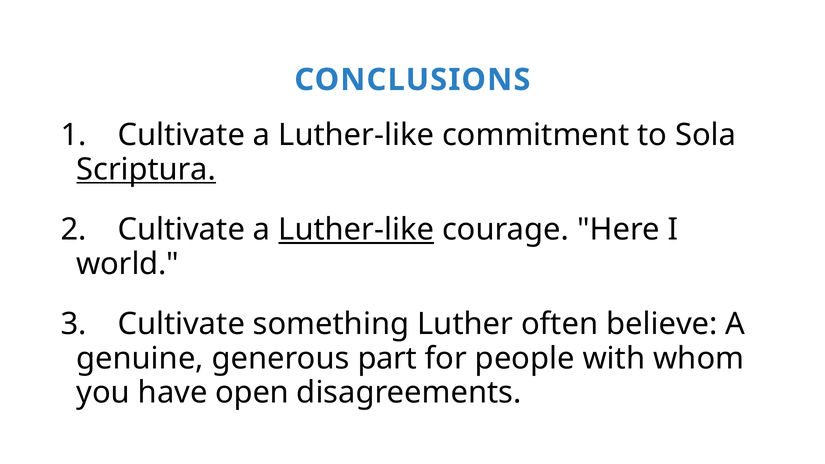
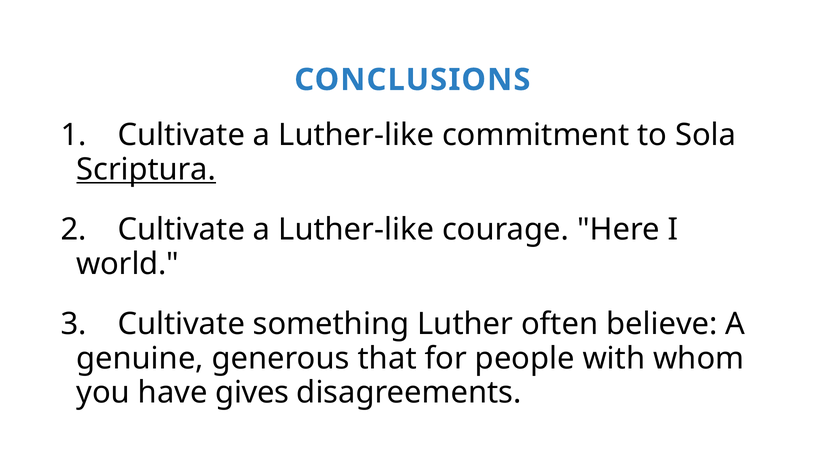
Luther-like at (356, 230) underline: present -> none
part: part -> that
open: open -> gives
